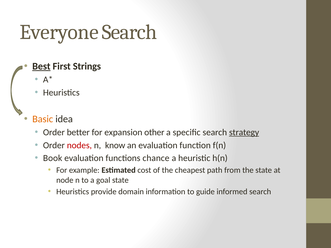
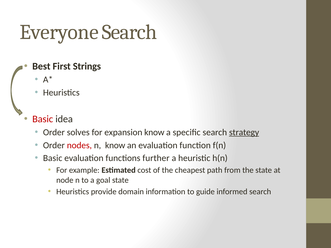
Best underline: present -> none
Basic at (43, 119) colour: orange -> red
better: better -> solves
expansion other: other -> know
Book at (53, 158): Book -> Basic
chance: chance -> further
